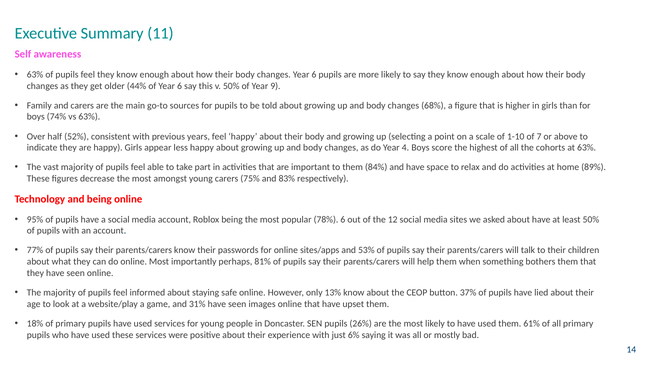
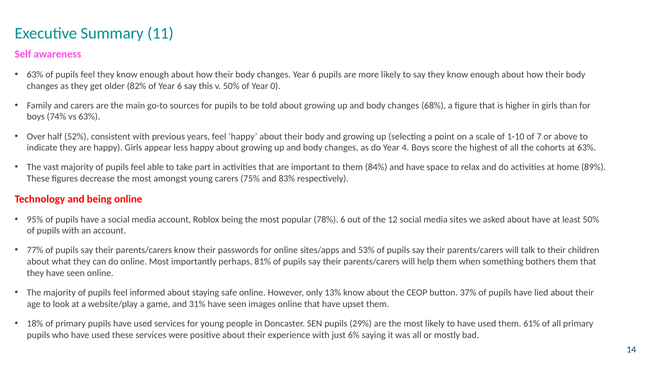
44%: 44% -> 82%
9: 9 -> 0
26%: 26% -> 29%
